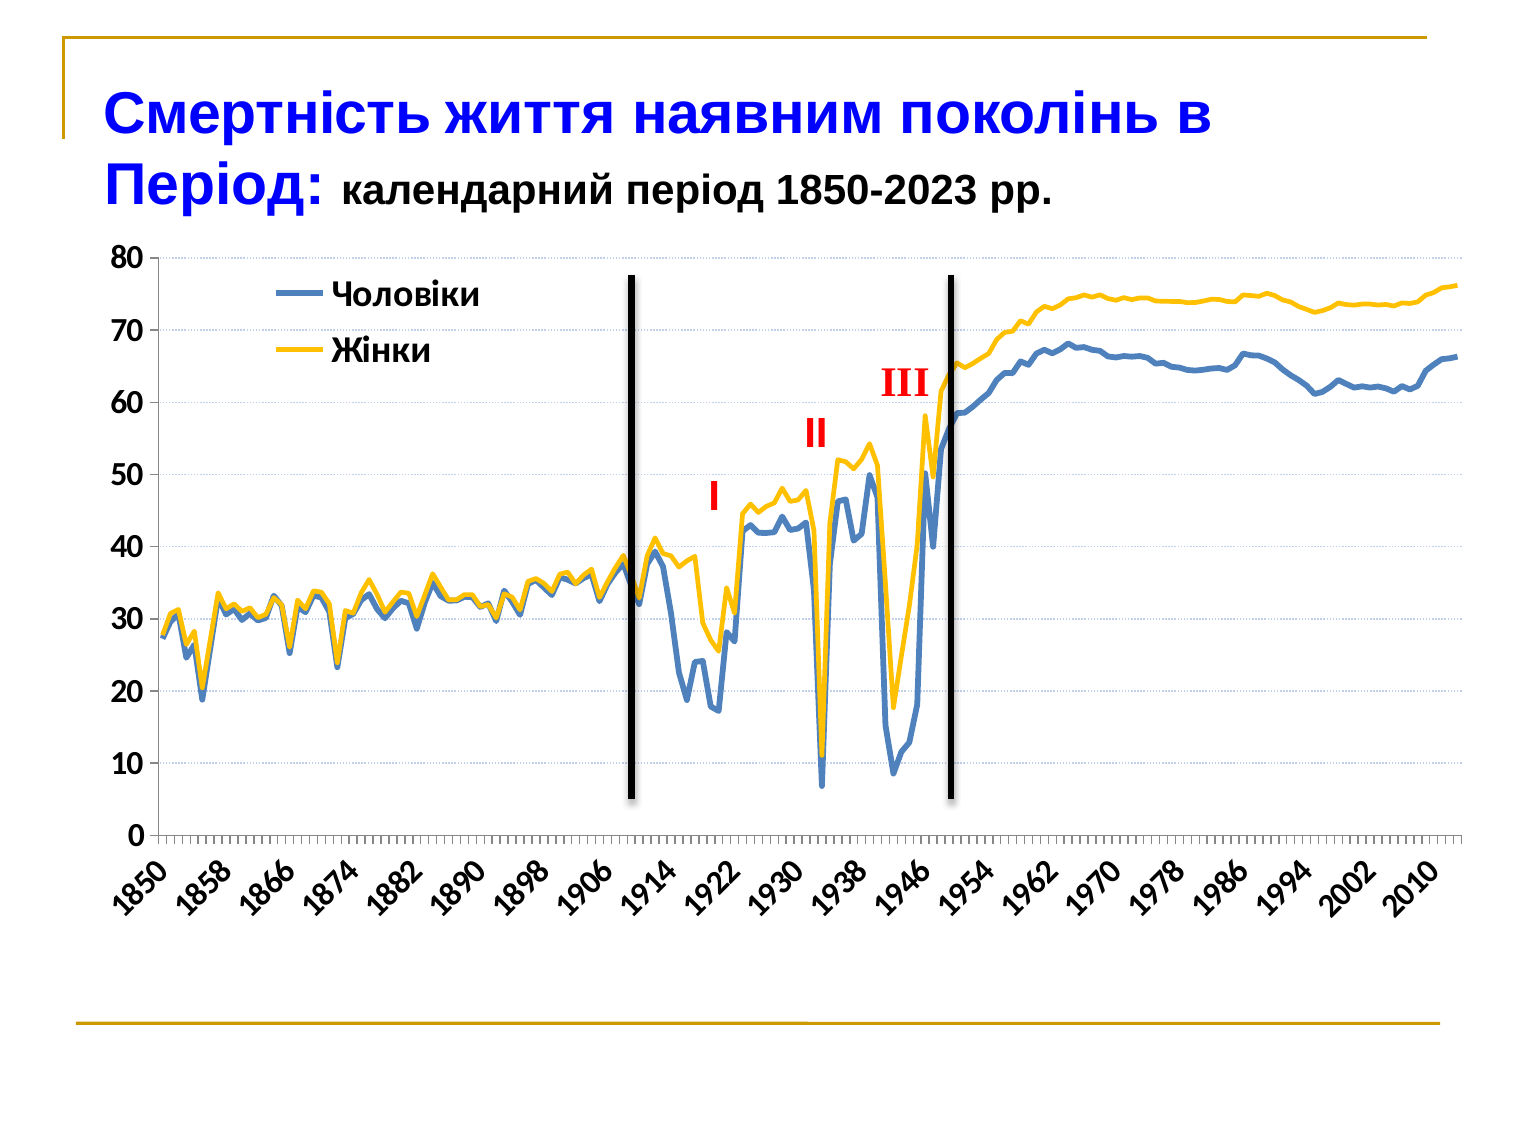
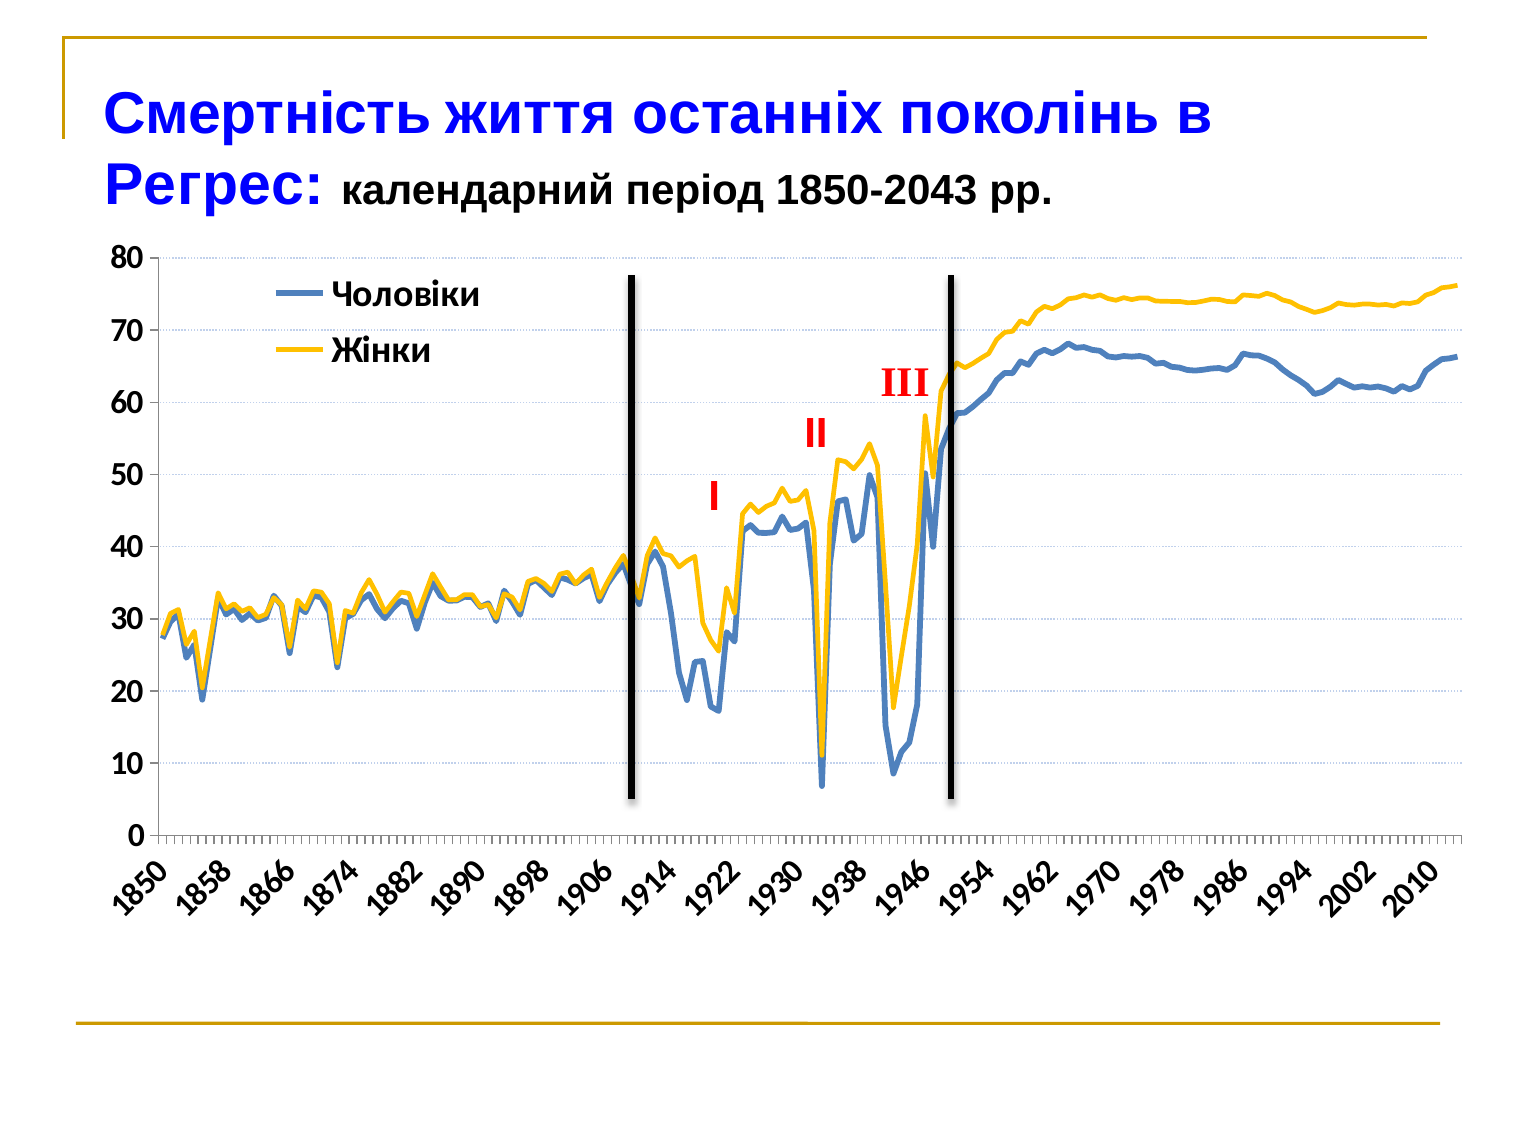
наявним: наявним -> останніх
Період at (214, 185): Період -> Регрес
1850-2023: 1850-2023 -> 1850-2043
